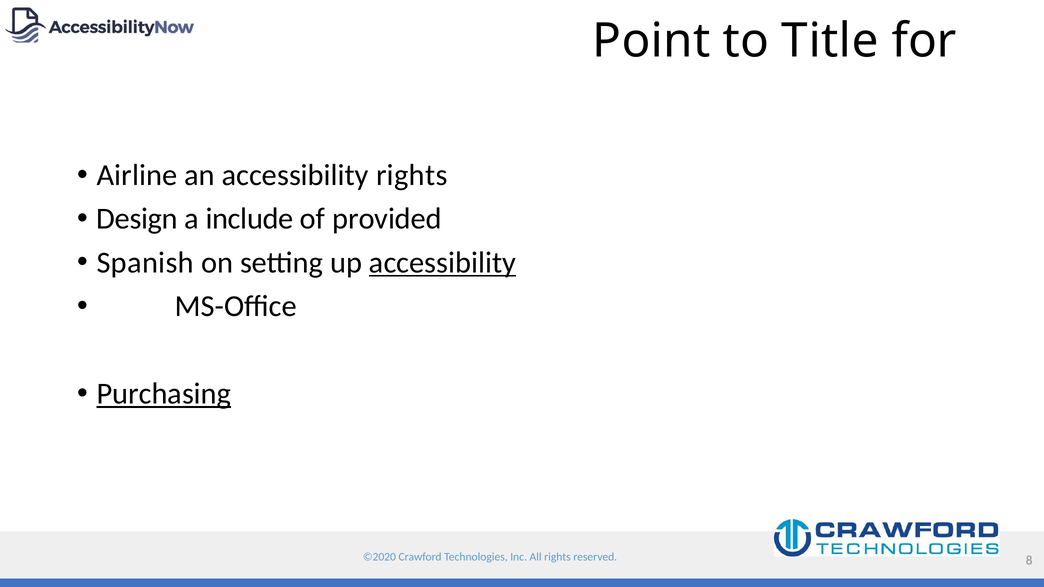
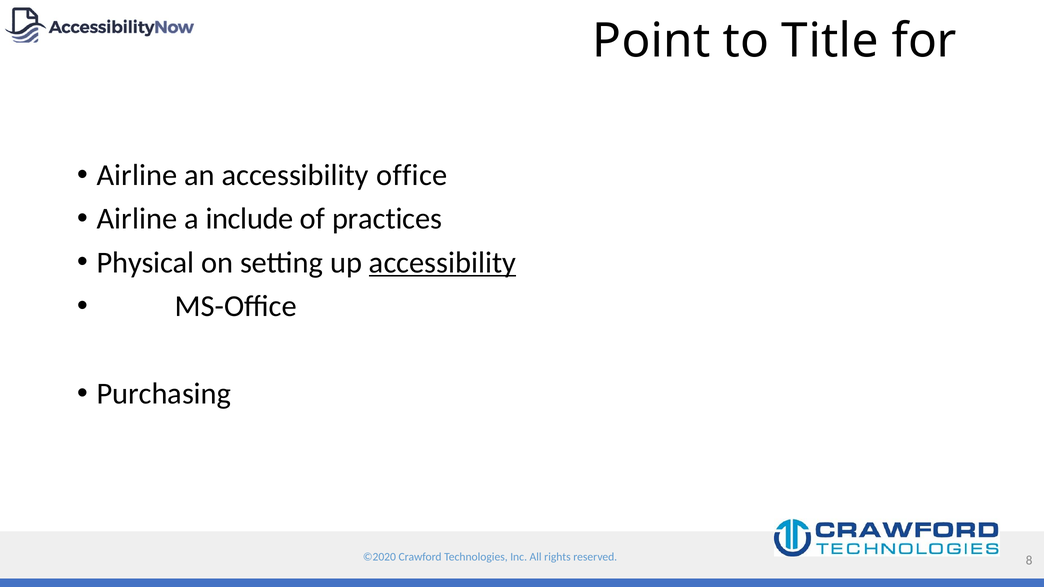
accessibility rights: rights -> office
Design at (137, 219): Design -> Airline
provided: provided -> practices
Spanish: Spanish -> Physical
Purchasing underline: present -> none
